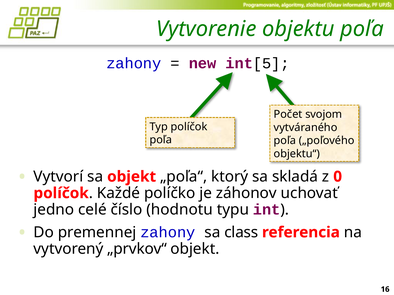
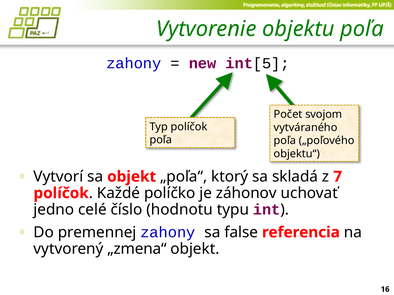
0: 0 -> 7
class: class -> false
„prvkov“: „prvkov“ -> „zmena“
